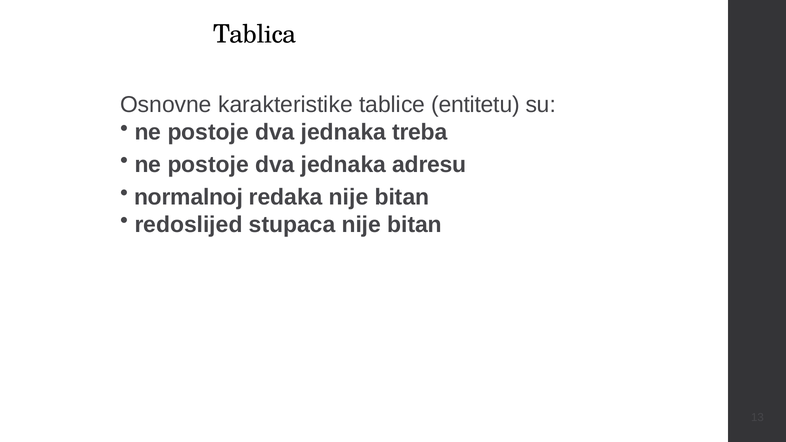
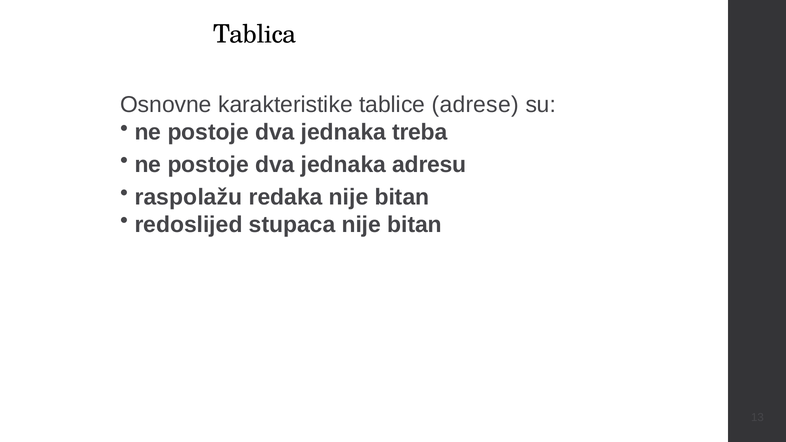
entitetu: entitetu -> adrese
normalnoj: normalnoj -> raspolažu
